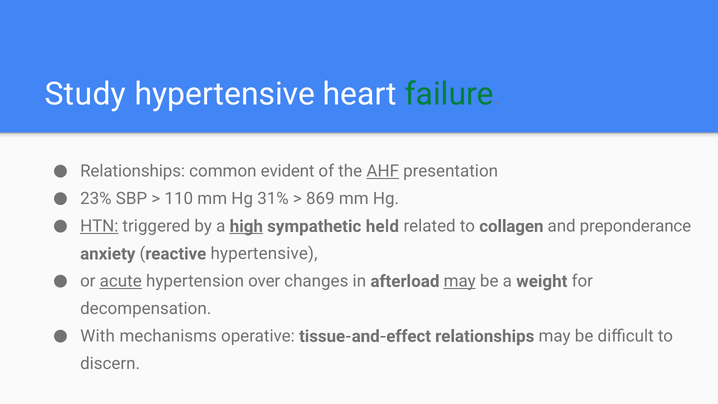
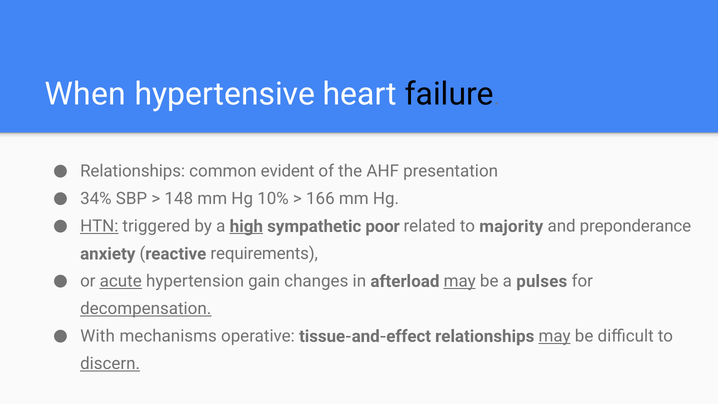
Study: Study -> When
failure colour: green -> black
AHF underline: present -> none
23%: 23% -> 34%
110: 110 -> 148
31%: 31% -> 10%
869: 869 -> 166
held: held -> poor
collagen: collagen -> majority
reactive hypertensive: hypertensive -> requirements
over: over -> gain
weight: weight -> pulses
decompensation underline: none -> present
may at (555, 336) underline: none -> present
discern underline: none -> present
